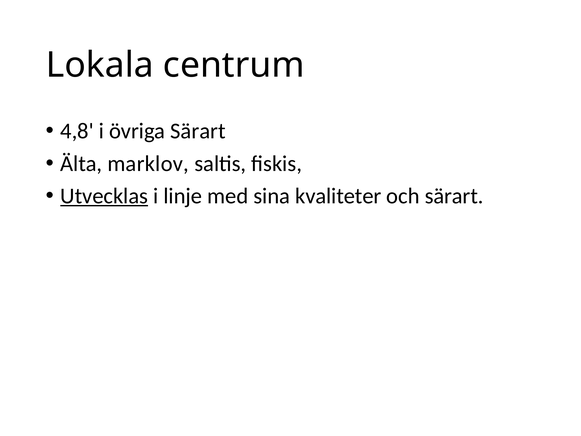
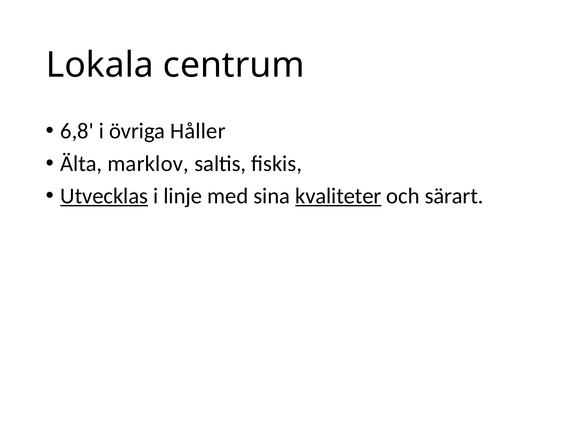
4,8: 4,8 -> 6,8
övriga Särart: Särart -> Håller
kvaliteter underline: none -> present
